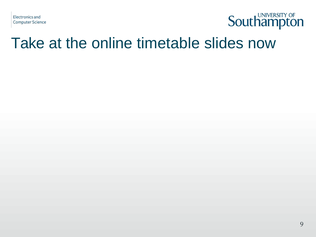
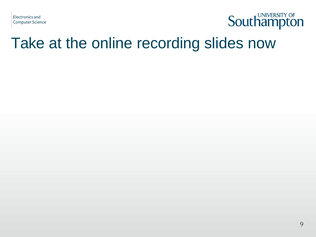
timetable: timetable -> recording
